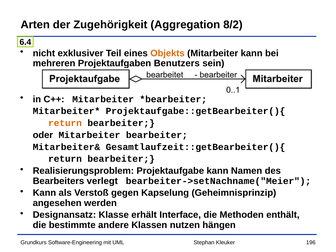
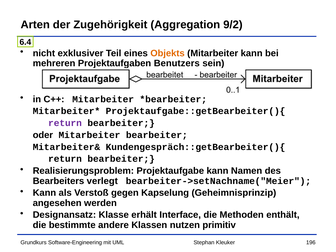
8/2: 8/2 -> 9/2
return at (65, 123) colour: orange -> purple
Gesamtlaufzeit::getBearbeiter(){: Gesamtlaufzeit::getBearbeiter(){ -> Kundengespräch::getBearbeiter(){
hängen: hängen -> primitiv
